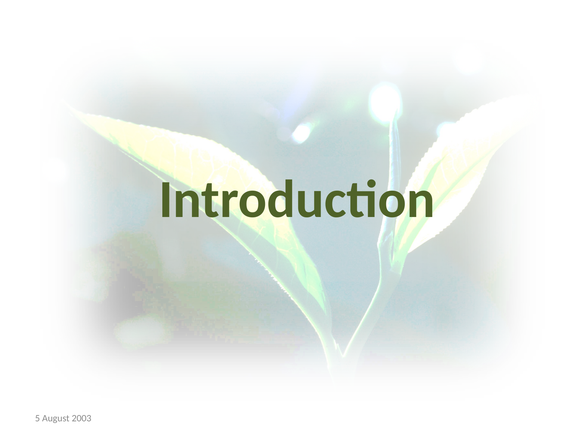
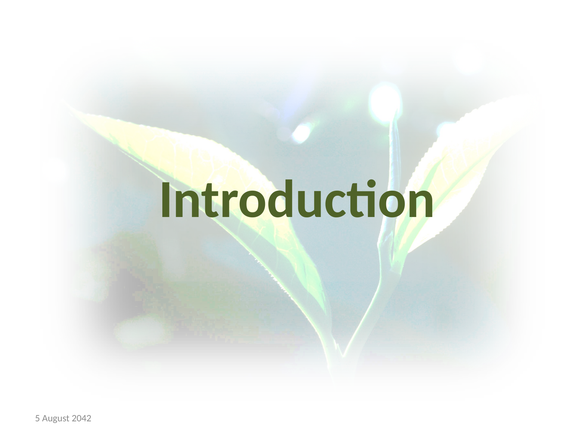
2003: 2003 -> 2042
